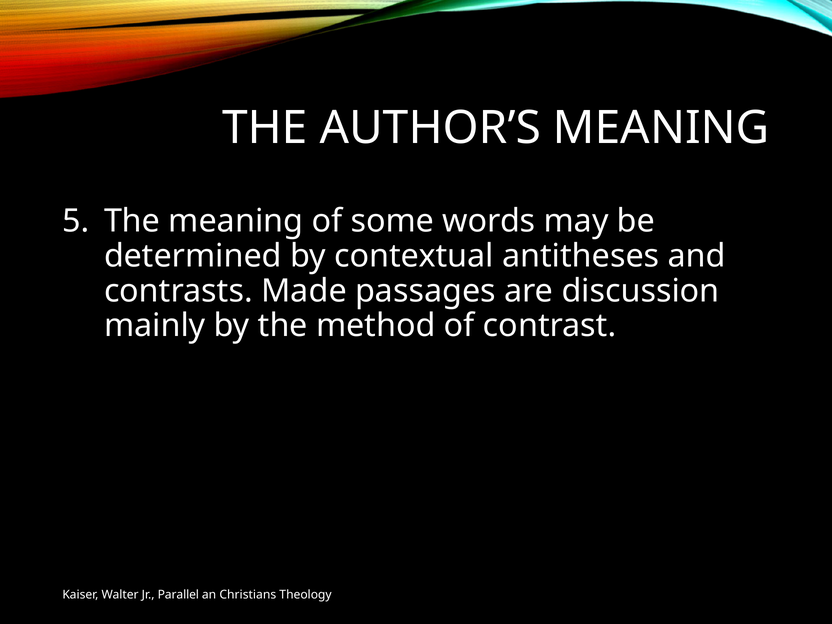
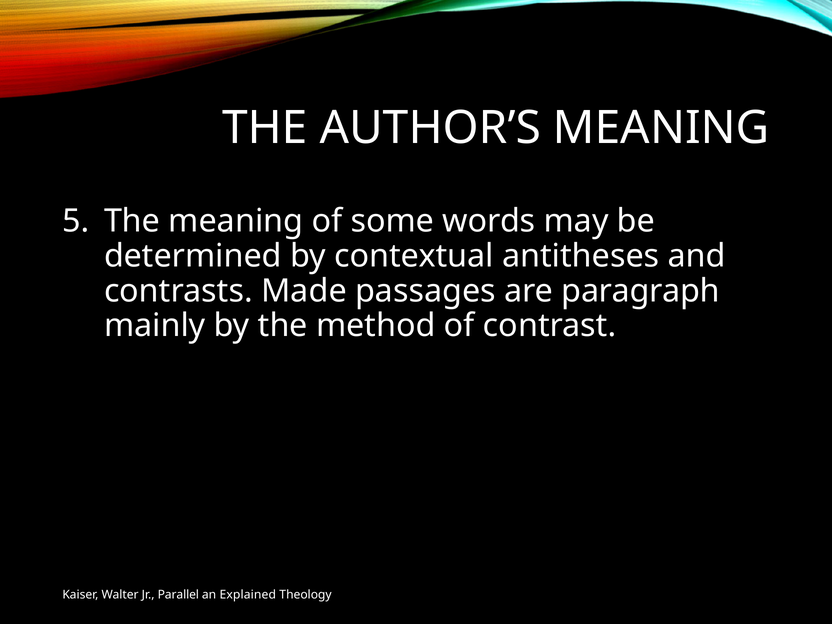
discussion: discussion -> paragraph
Christians: Christians -> Explained
